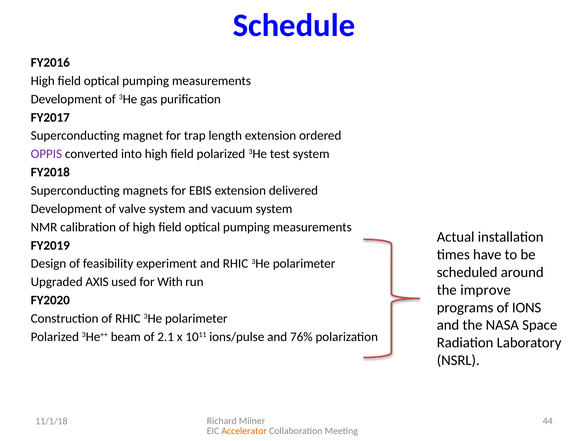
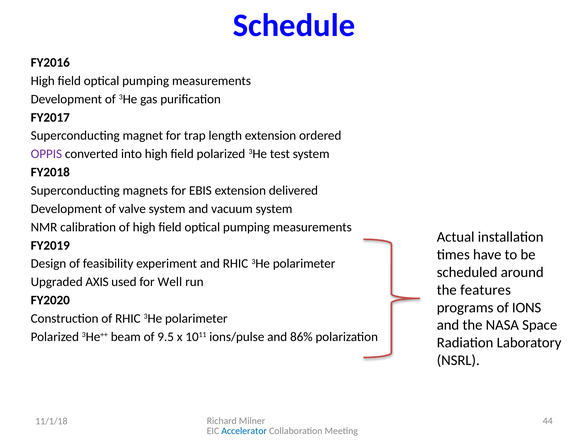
With: With -> Well
improve: improve -> features
2.1: 2.1 -> 9.5
76%: 76% -> 86%
Accelerator colour: orange -> blue
